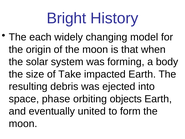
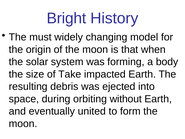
each: each -> must
phase: phase -> during
objects: objects -> without
